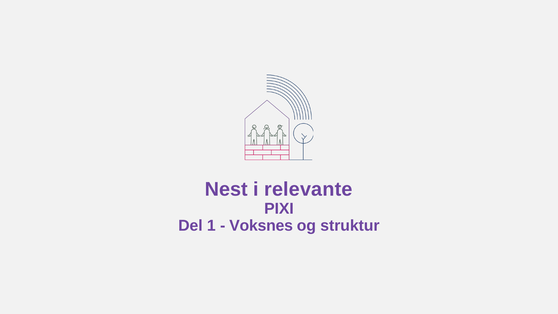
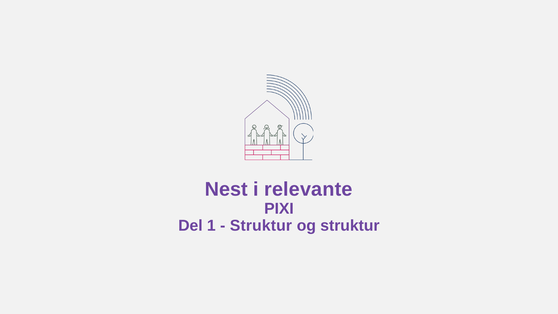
Voksnes at (261, 226): Voksnes -> Struktur
